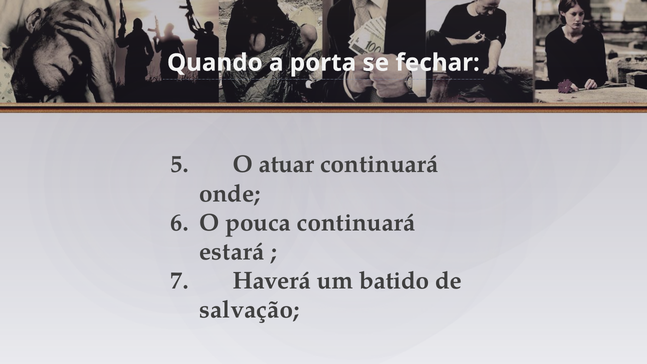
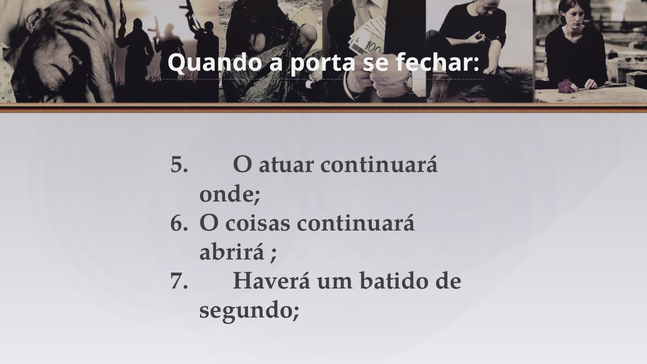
pouca: pouca -> coisas
estará: estará -> abrirá
salvação: salvação -> segundo
